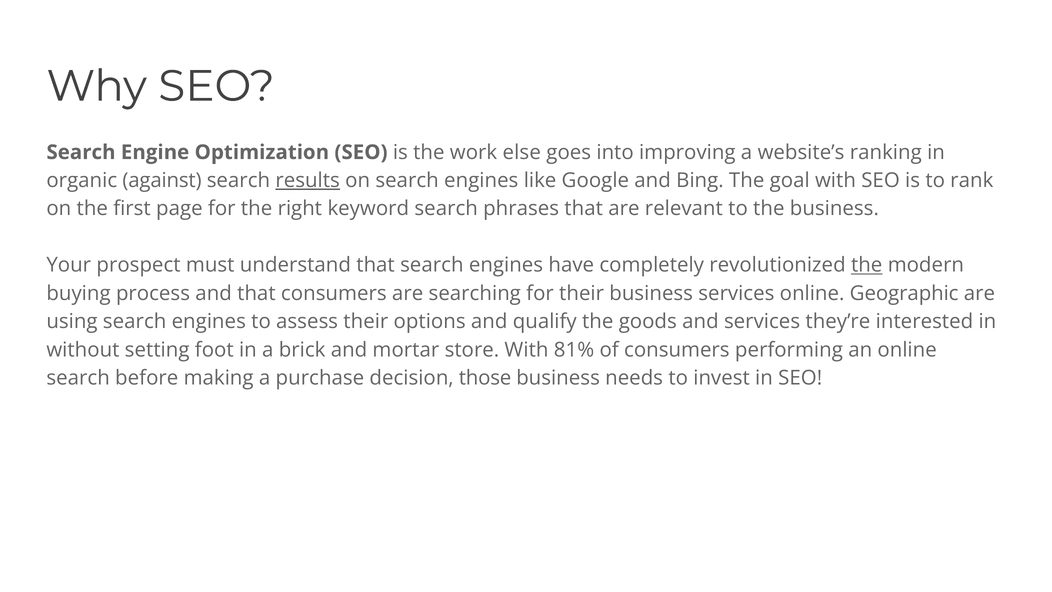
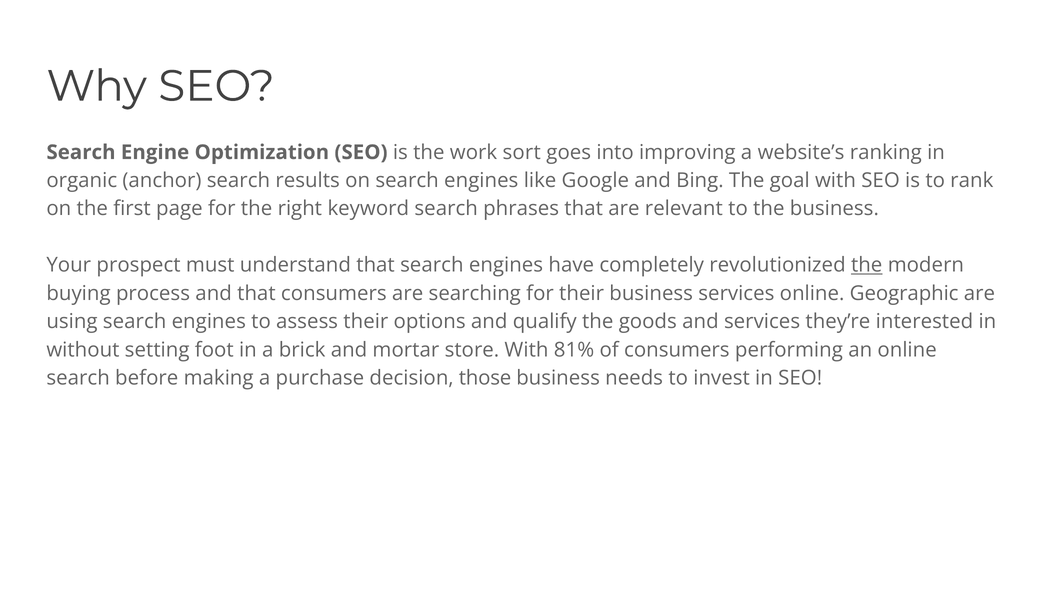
else: else -> sort
against: against -> anchor
results underline: present -> none
